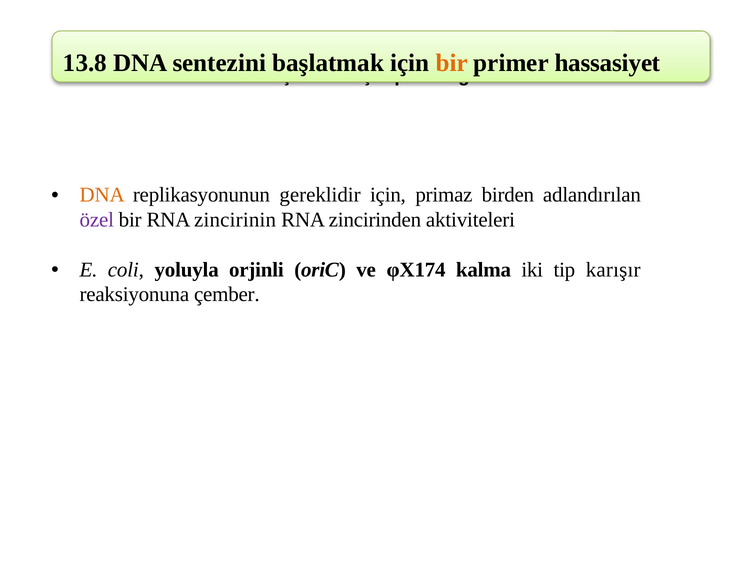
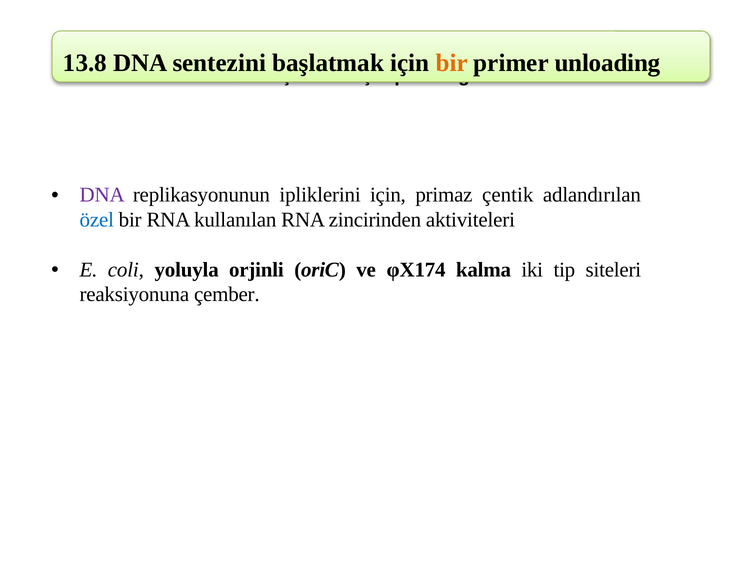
hassasiyet: hassasiyet -> unloading
DNA at (102, 195) colour: orange -> purple
replikasyonunun gereklidir: gereklidir -> ipliklerini
birden: birden -> çentik
özel colour: purple -> blue
zincirinin: zincirinin -> kullanılan
karışır: karışır -> siteleri
